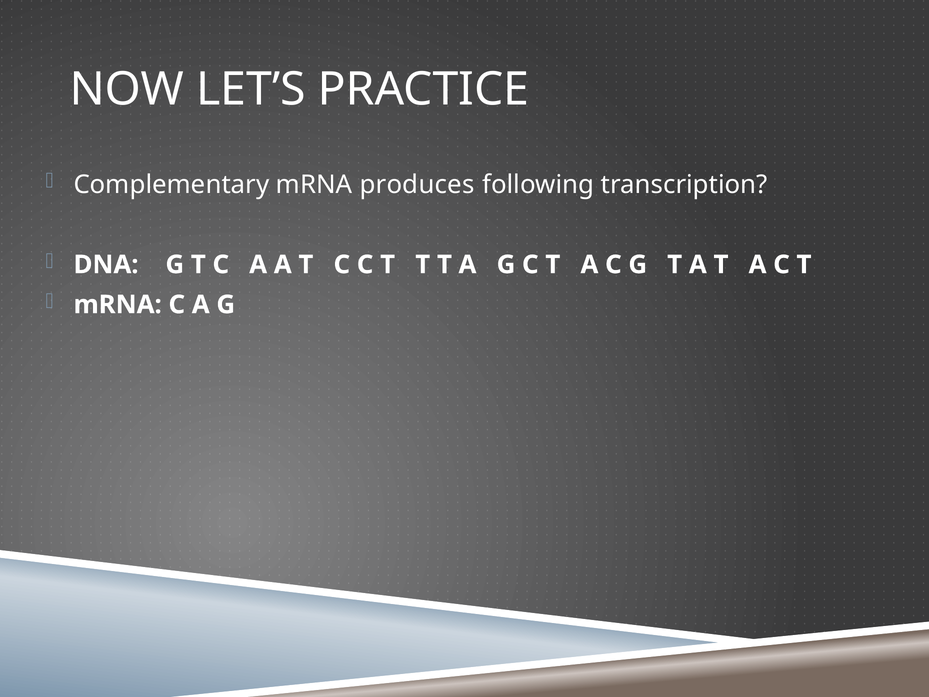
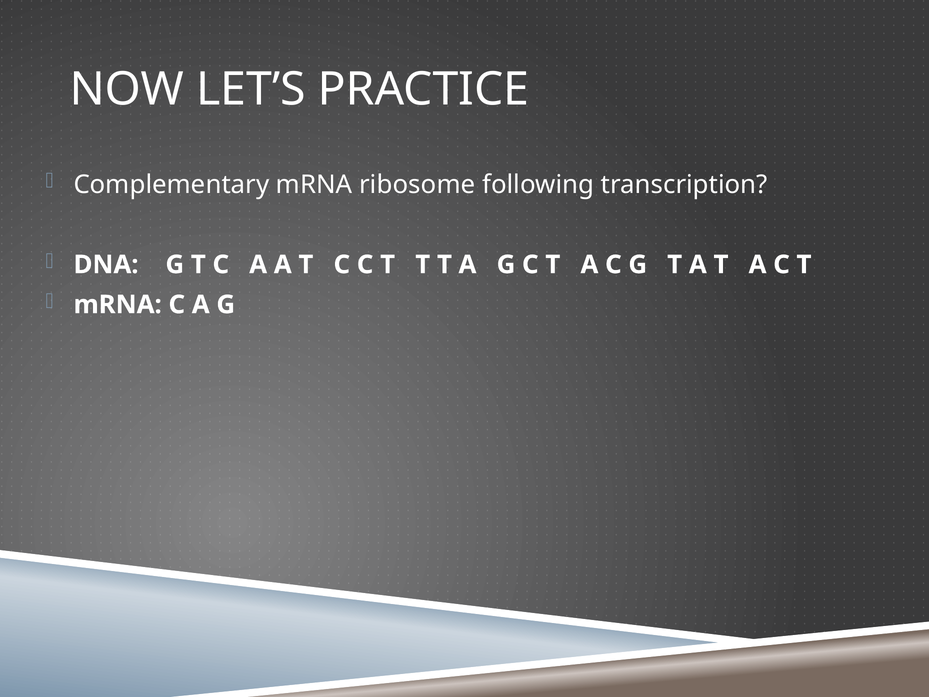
produces: produces -> ribosome
